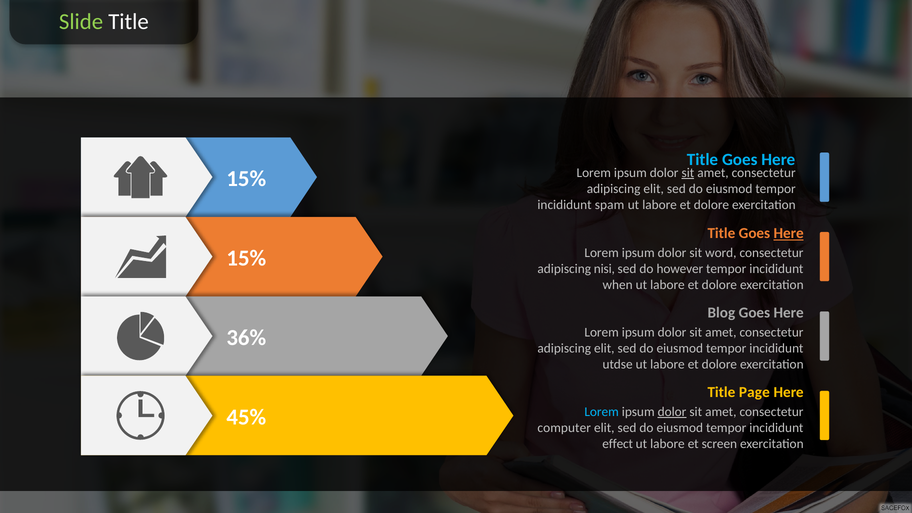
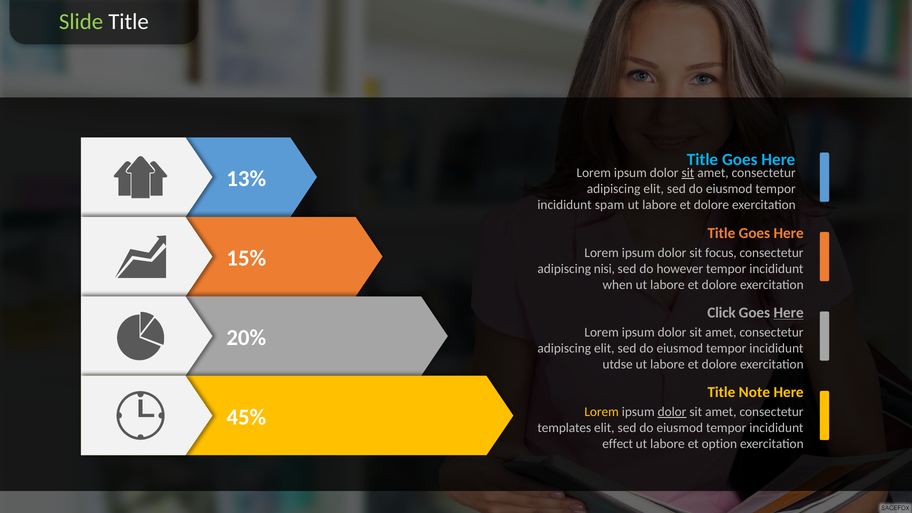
15% at (246, 179): 15% -> 13%
Here at (789, 233) underline: present -> none
word: word -> focus
Blog: Blog -> Click
Here at (789, 313) underline: none -> present
36%: 36% -> 20%
Page: Page -> Note
Lorem at (602, 412) colour: light blue -> yellow
computer: computer -> templates
screen: screen -> option
